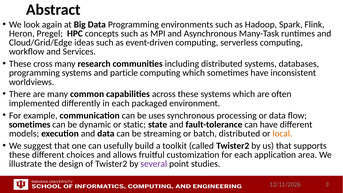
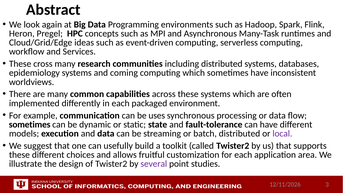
programming at (34, 73): programming -> epidemiology
particle: particle -> coming
local colour: orange -> purple
